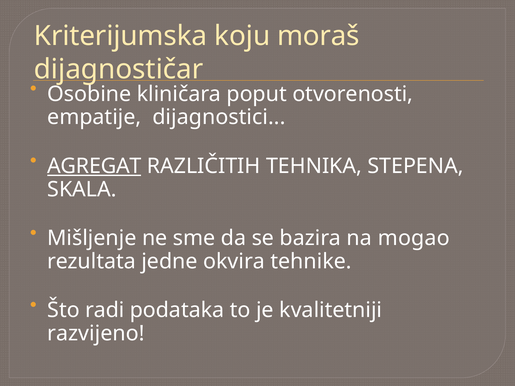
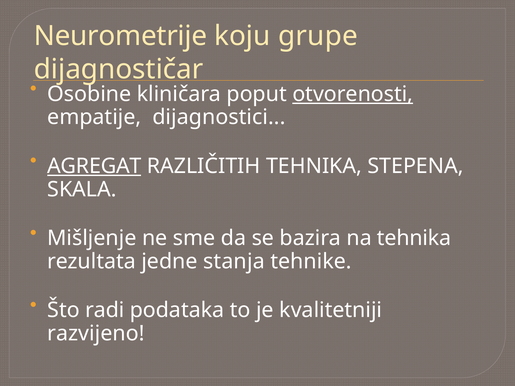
Kriterijumska: Kriterijumska -> Neurometrije
moraš: moraš -> grupe
otvorenosti underline: none -> present
na mogao: mogao -> tehnika
okvira: okvira -> stanja
